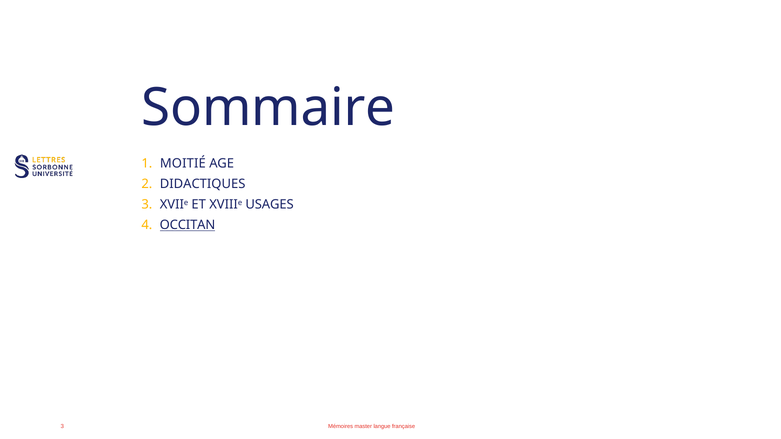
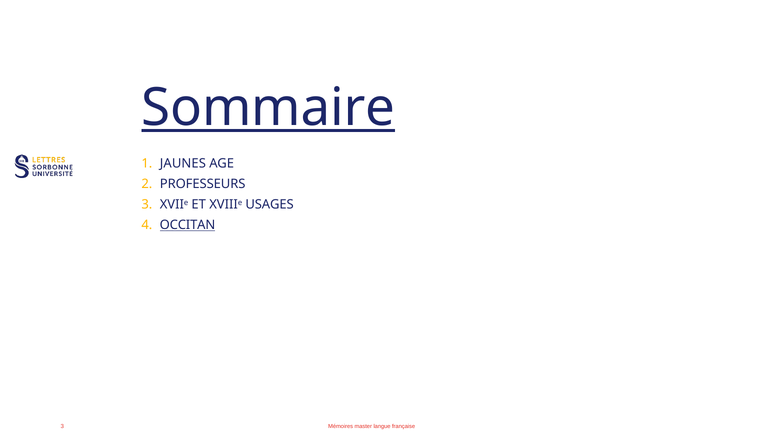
Sommaire underline: none -> present
MOITIÉ: MOITIÉ -> JAUNES
DIDACTIQUES: DIDACTIQUES -> PROFESSEURS
